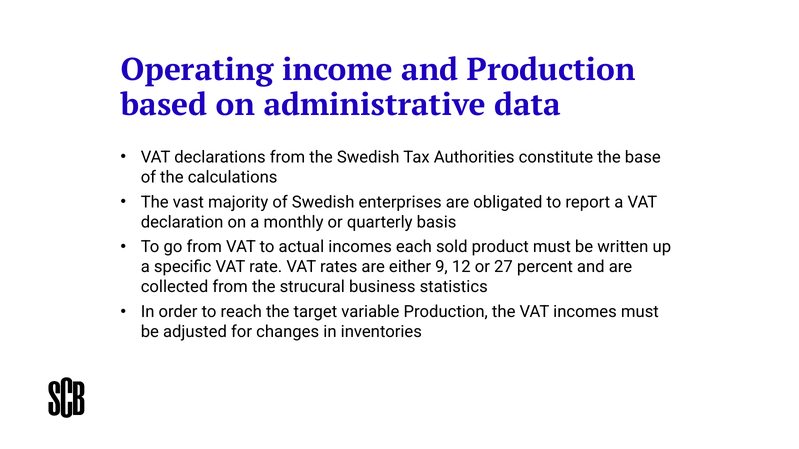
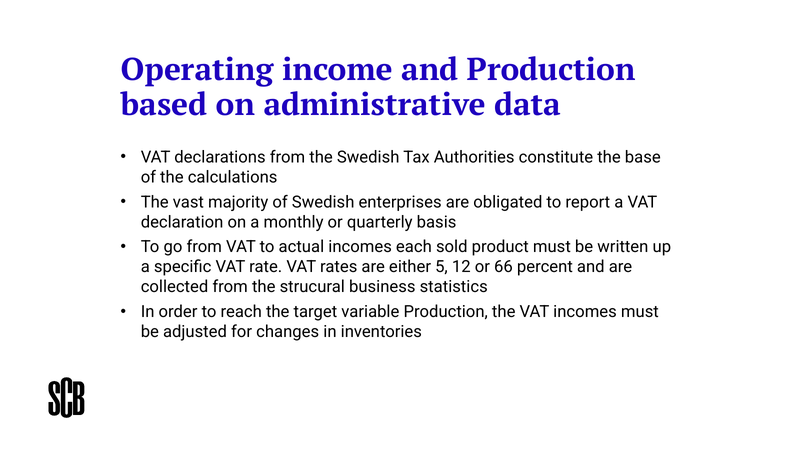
9: 9 -> 5
27: 27 -> 66
